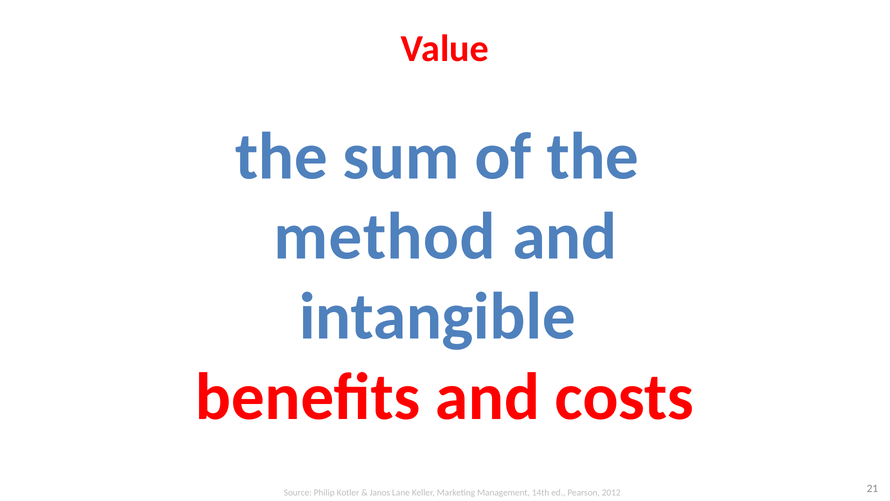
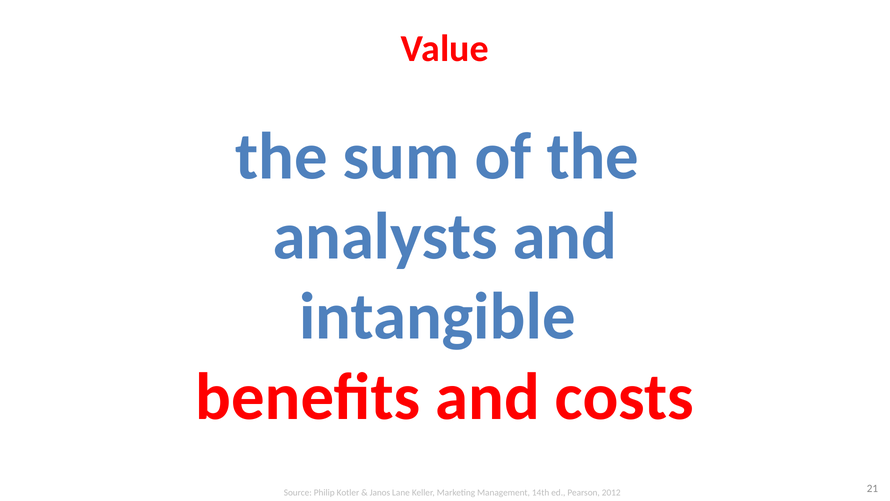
method: method -> analysts
